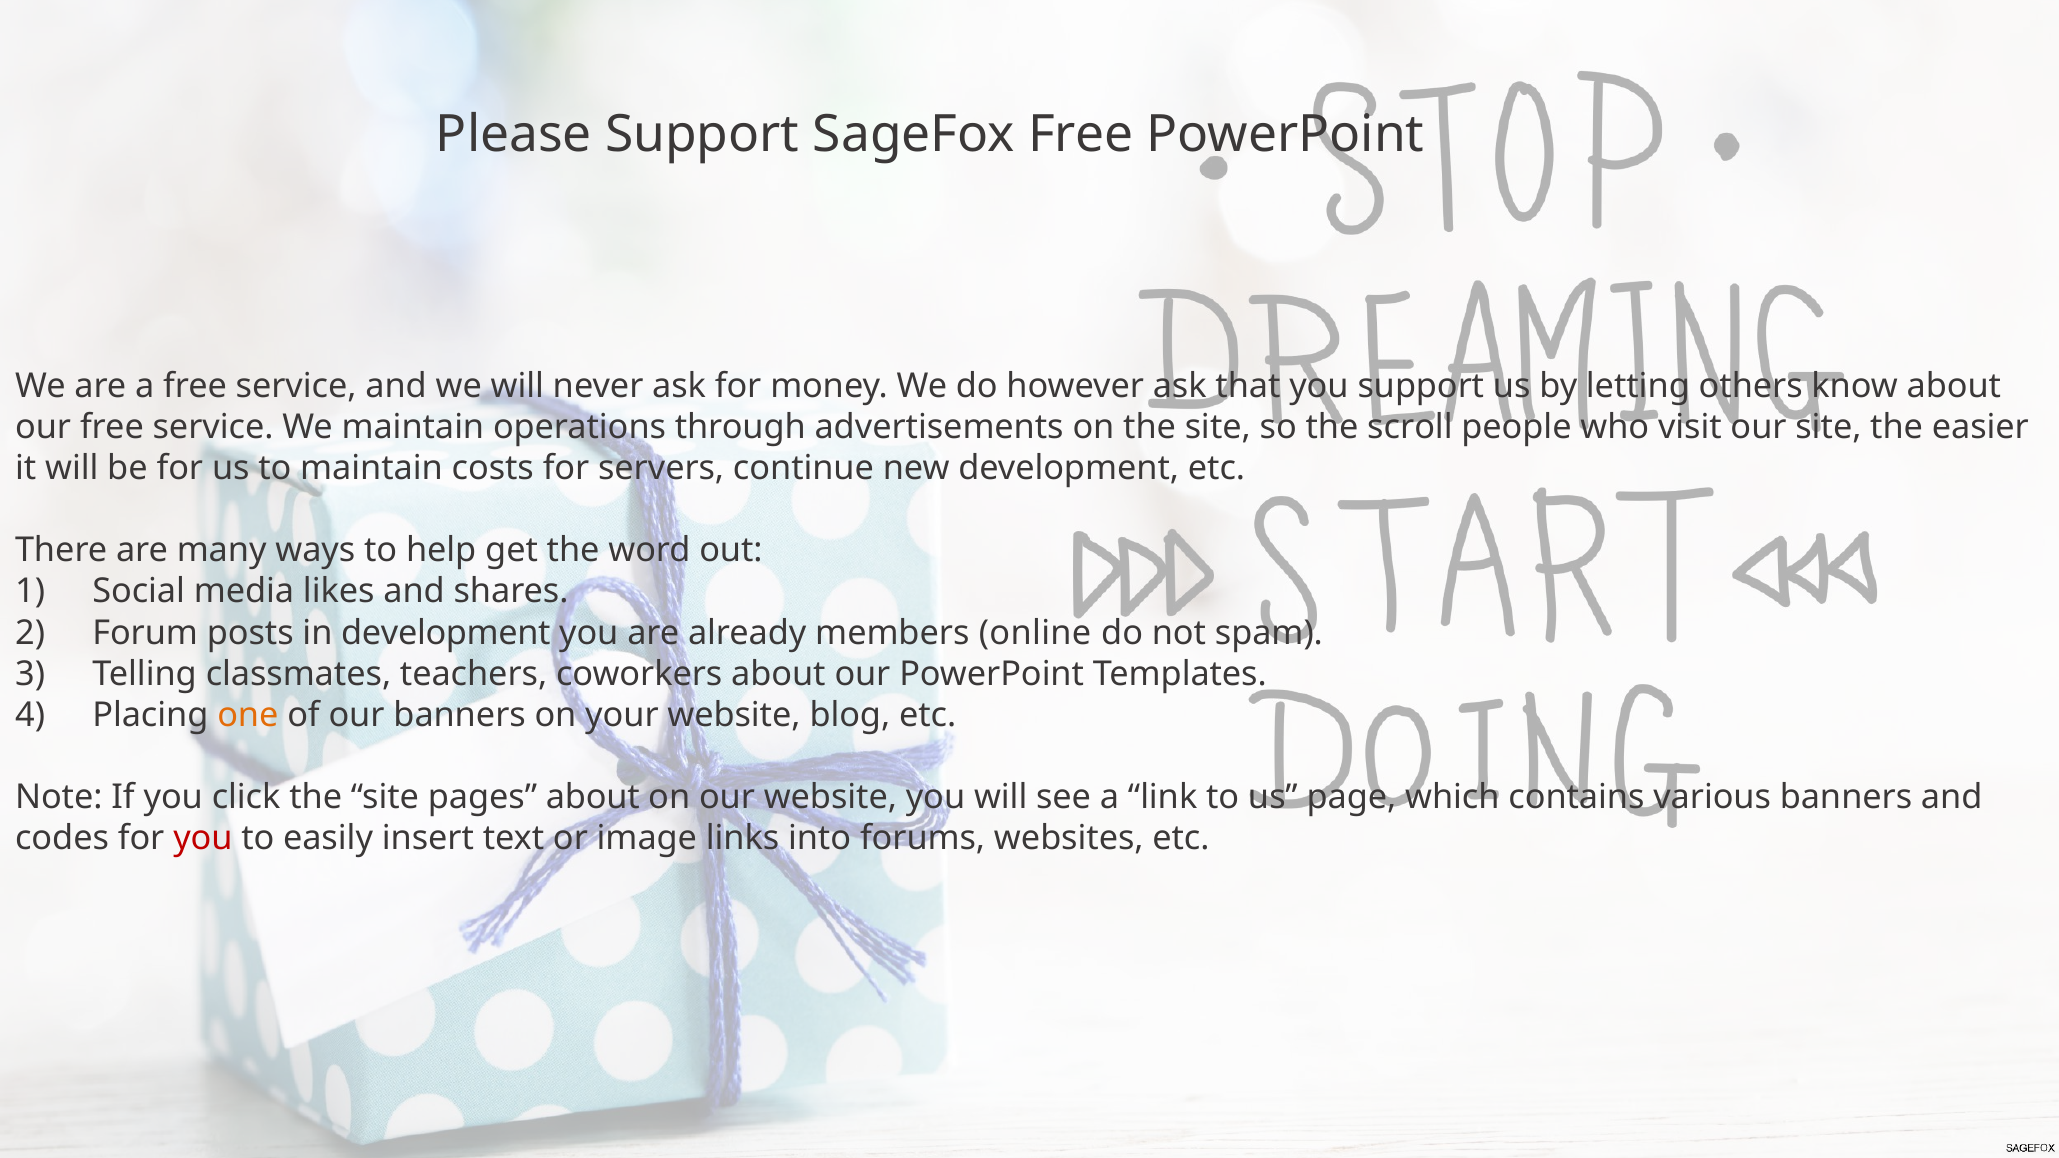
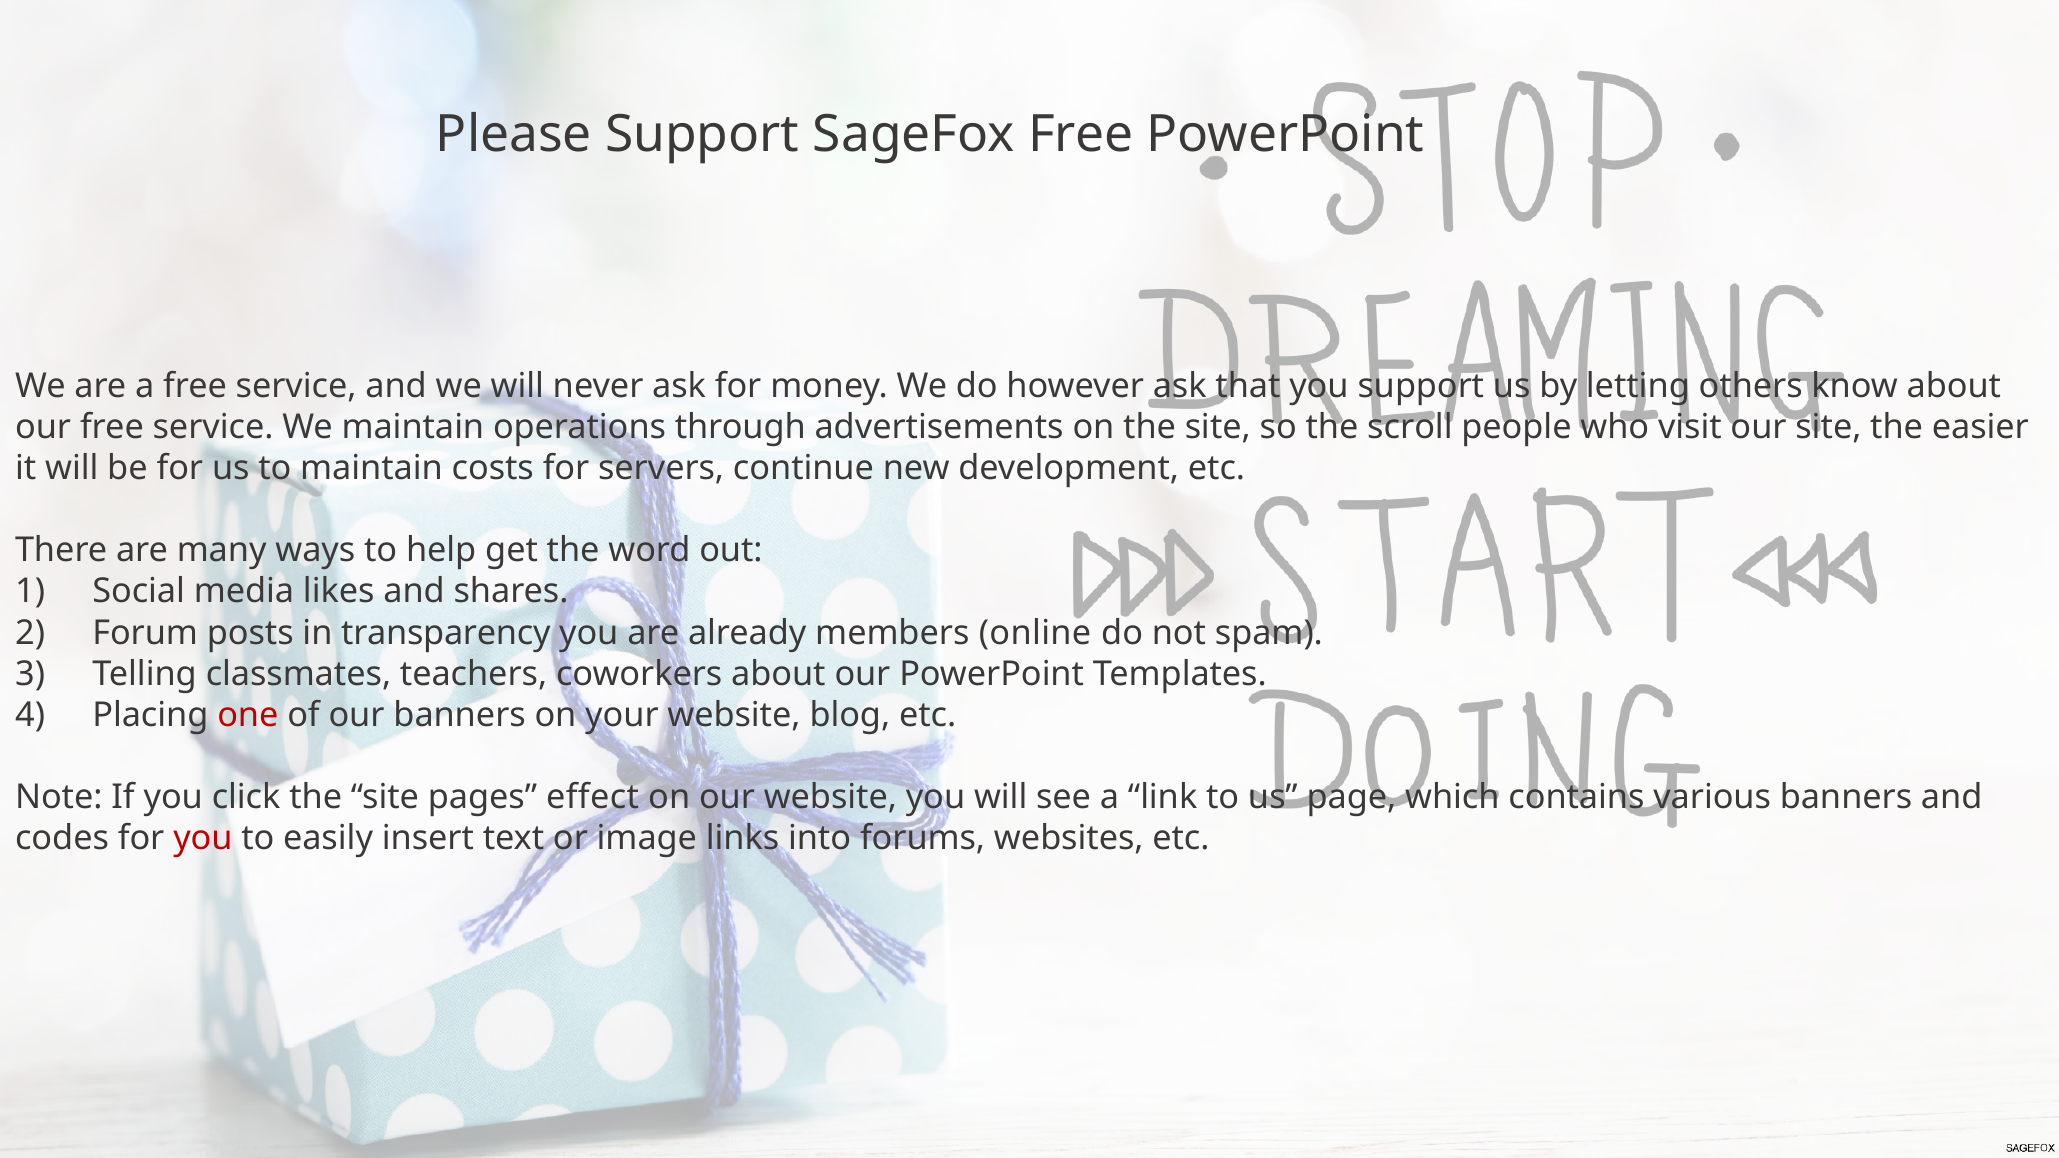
in development: development -> transparency
one colour: orange -> red
pages about: about -> effect
